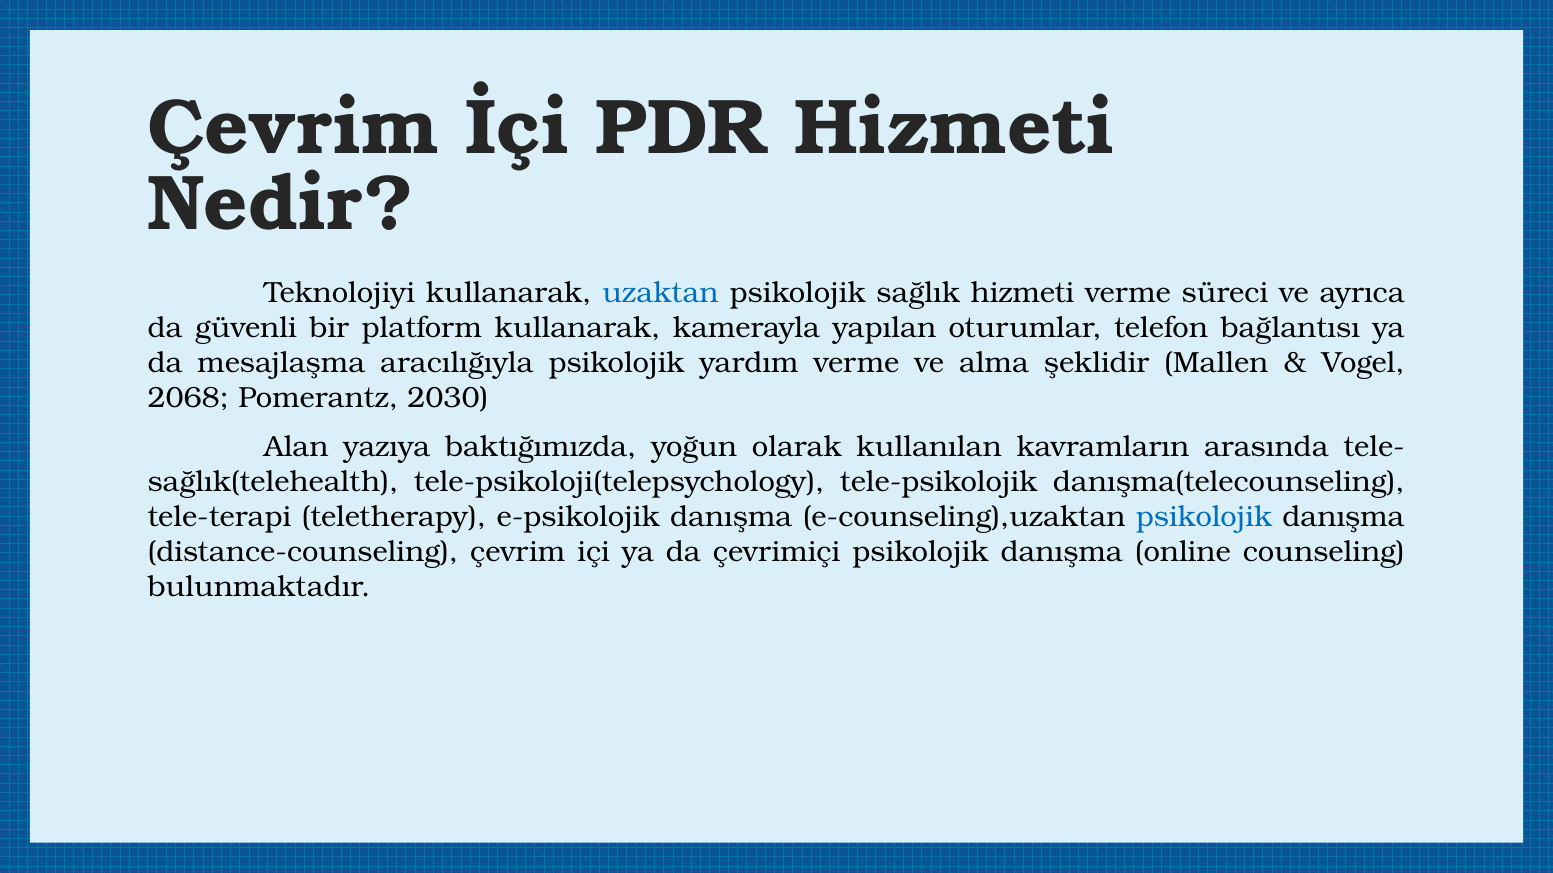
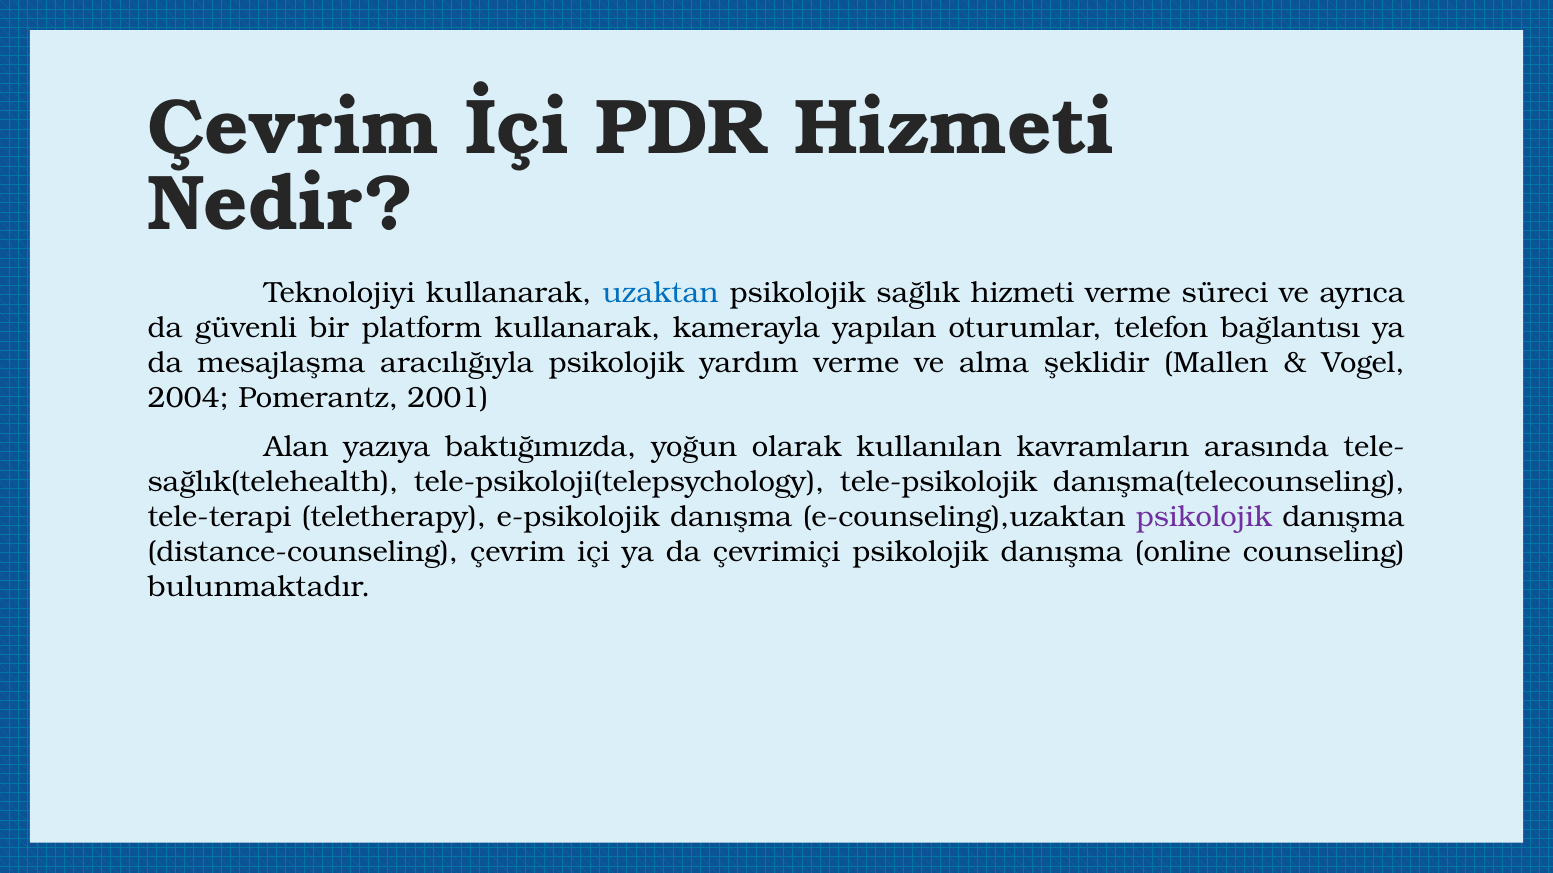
2068: 2068 -> 2004
2030: 2030 -> 2001
psikolojik at (1204, 517) colour: blue -> purple
